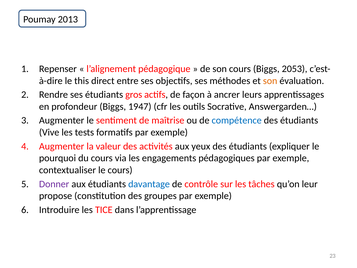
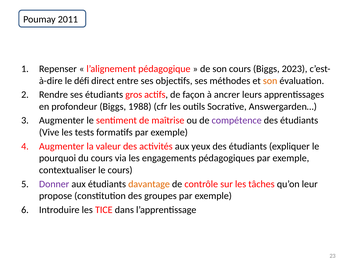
2013: 2013 -> 2011
2053: 2053 -> 2023
this: this -> défi
1947: 1947 -> 1988
compétence colour: blue -> purple
davantage colour: blue -> orange
